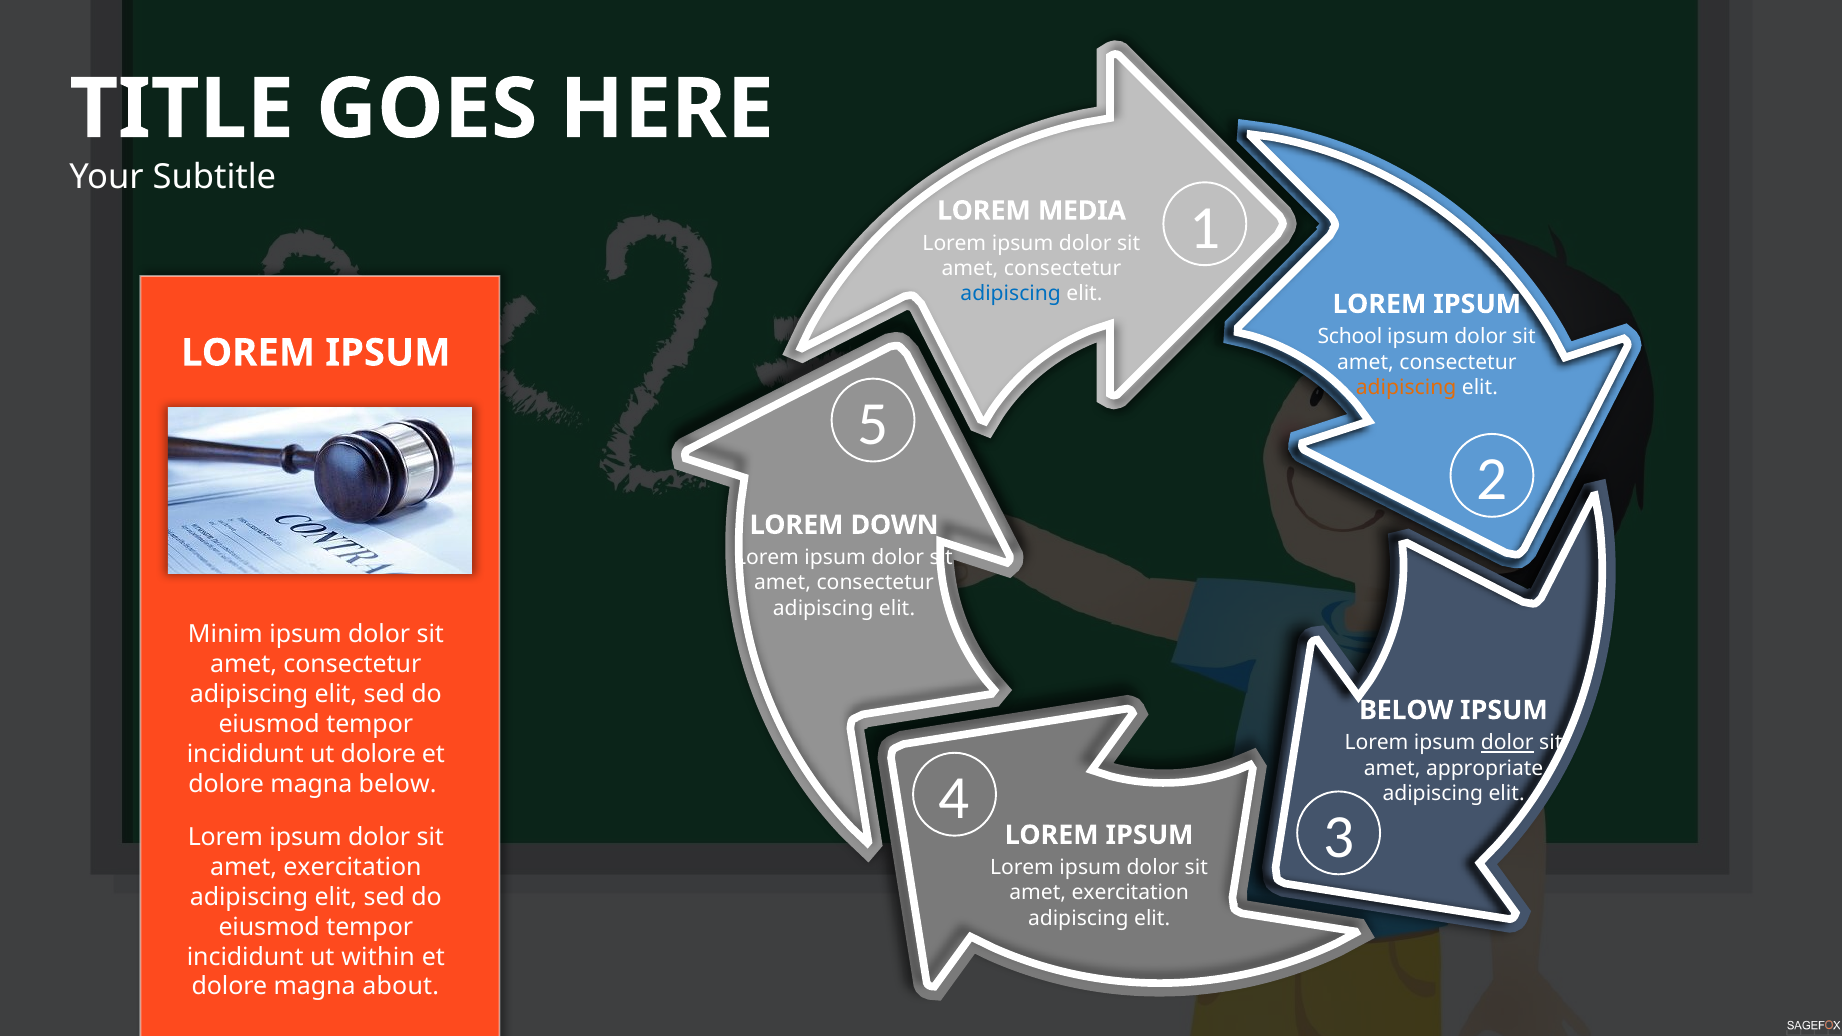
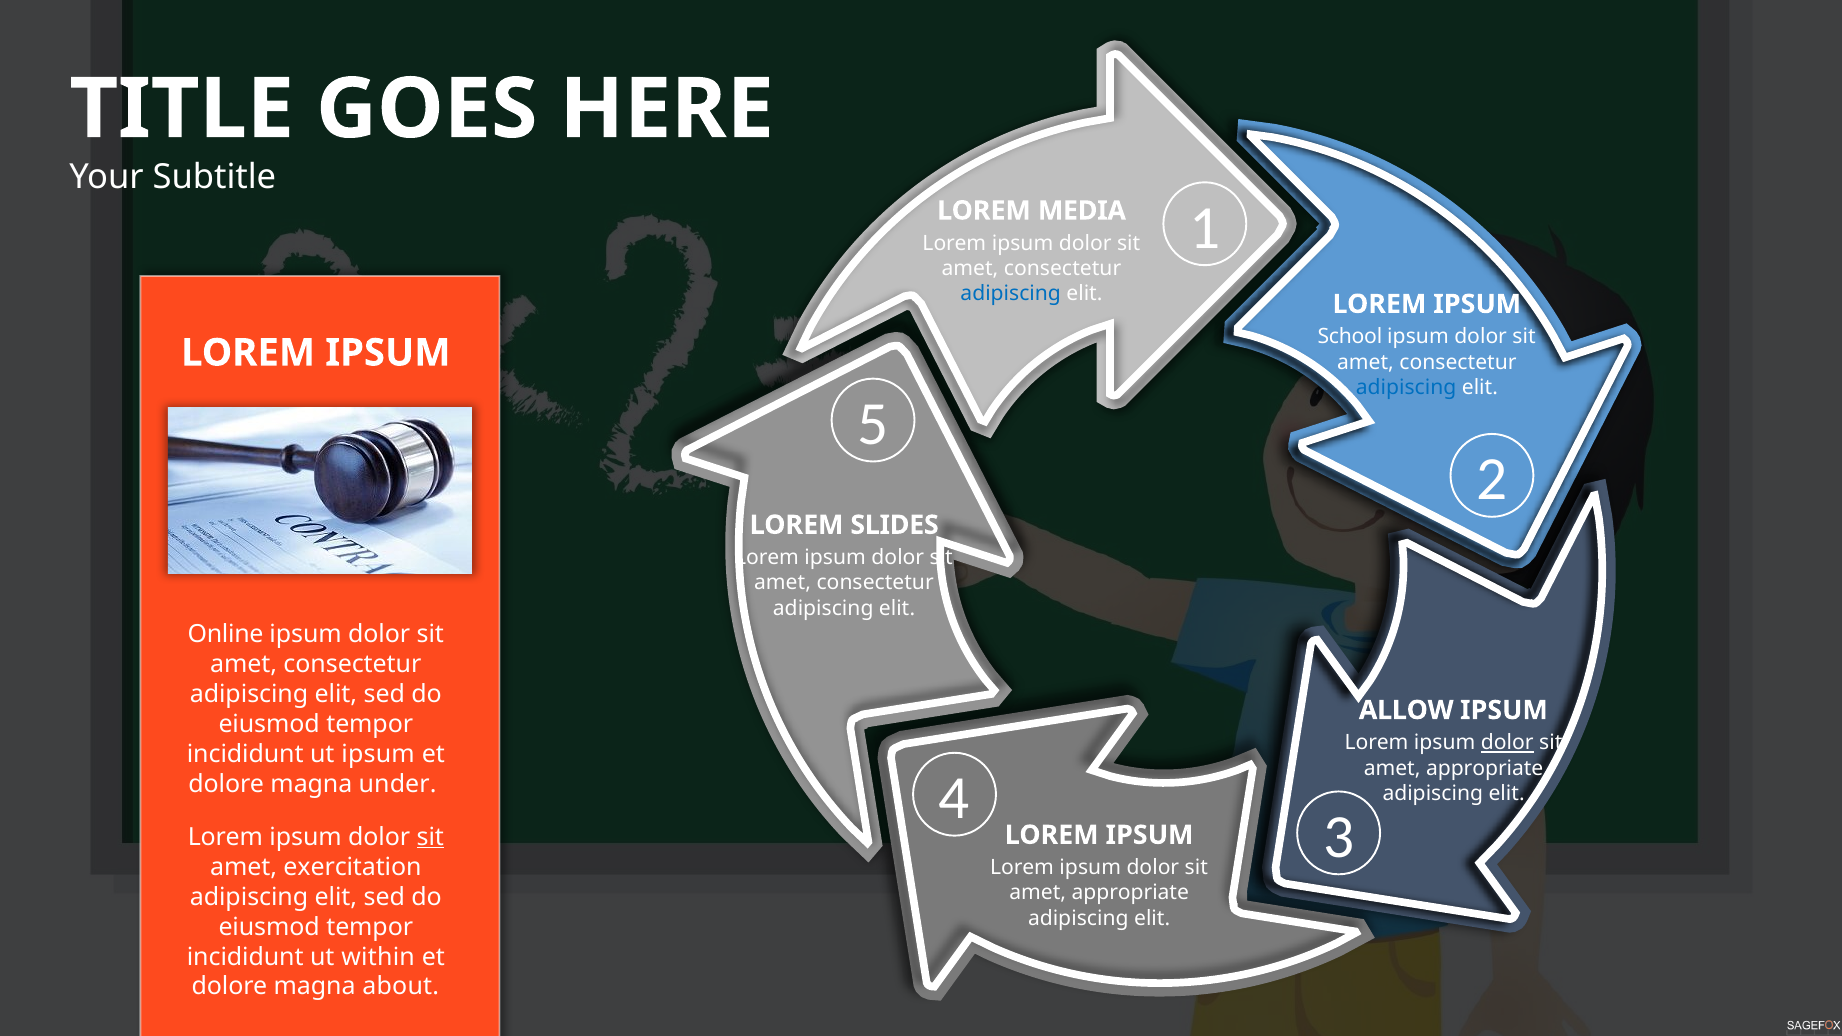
adipiscing at (1406, 387) colour: orange -> blue
DOWN: DOWN -> SLIDES
Minim: Minim -> Online
BELOW at (1406, 710): BELOW -> ALLOW
ut dolore: dolore -> ipsum
magna below: below -> under
sit at (430, 837) underline: none -> present
exercitation at (1130, 893): exercitation -> appropriate
